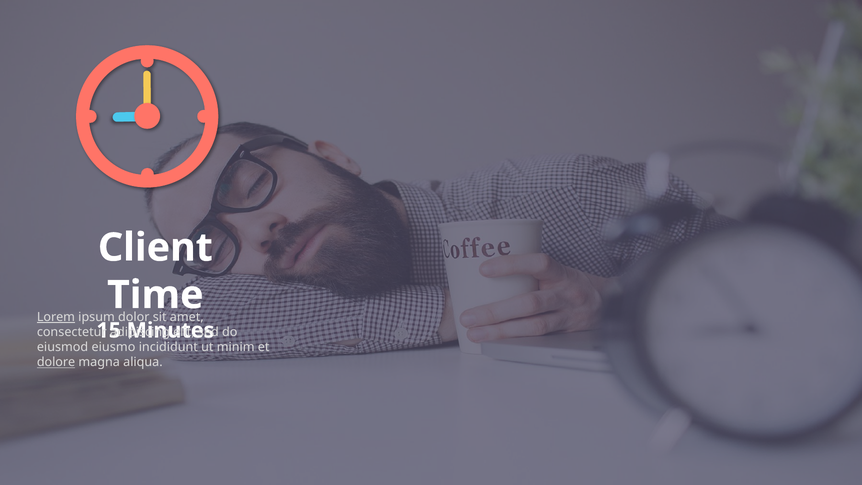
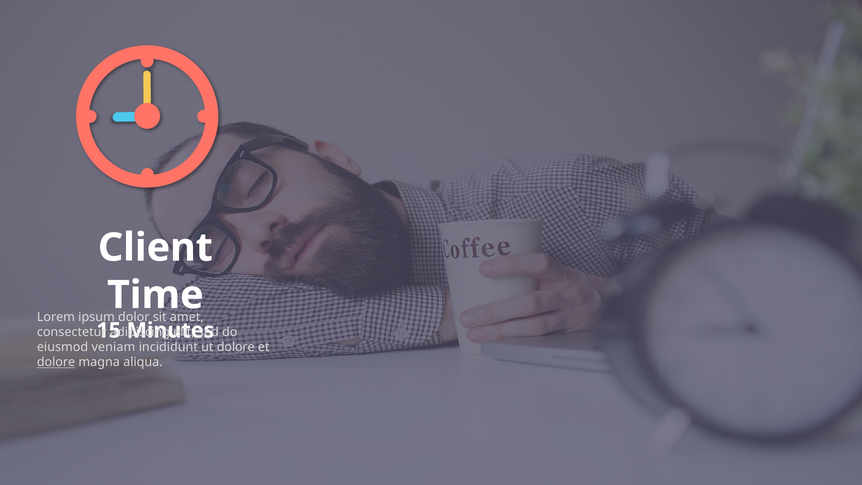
Lorem underline: present -> none
eiusmo: eiusmo -> veniam
minim at (236, 347): minim -> dolore
